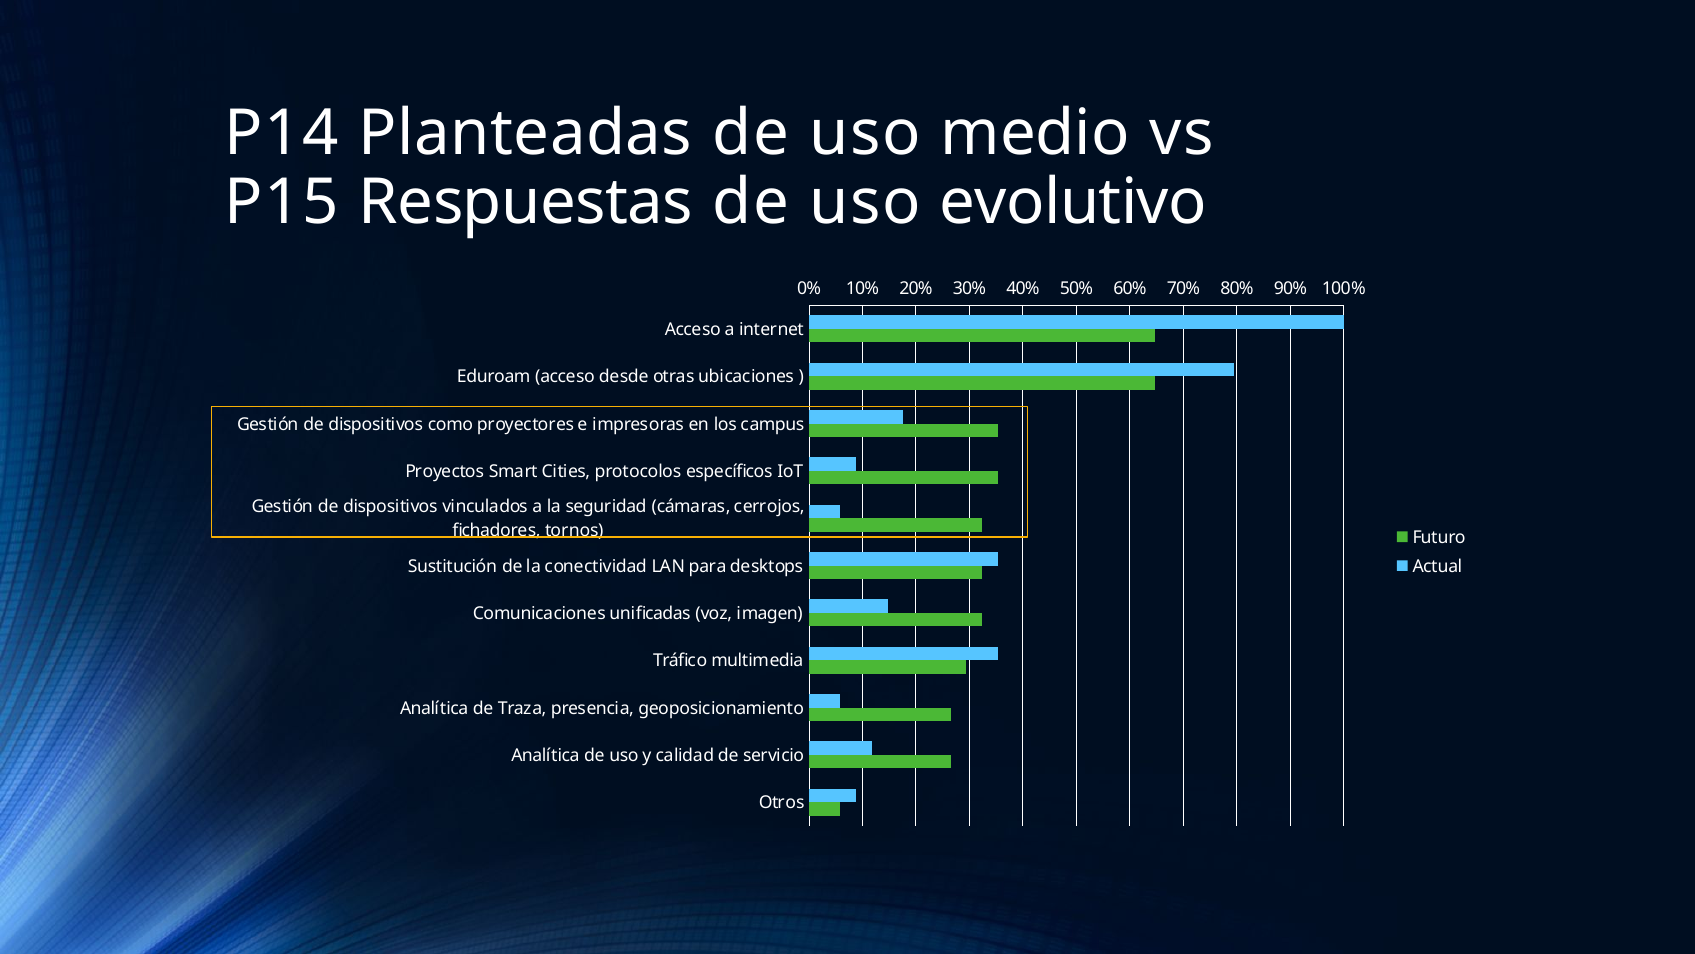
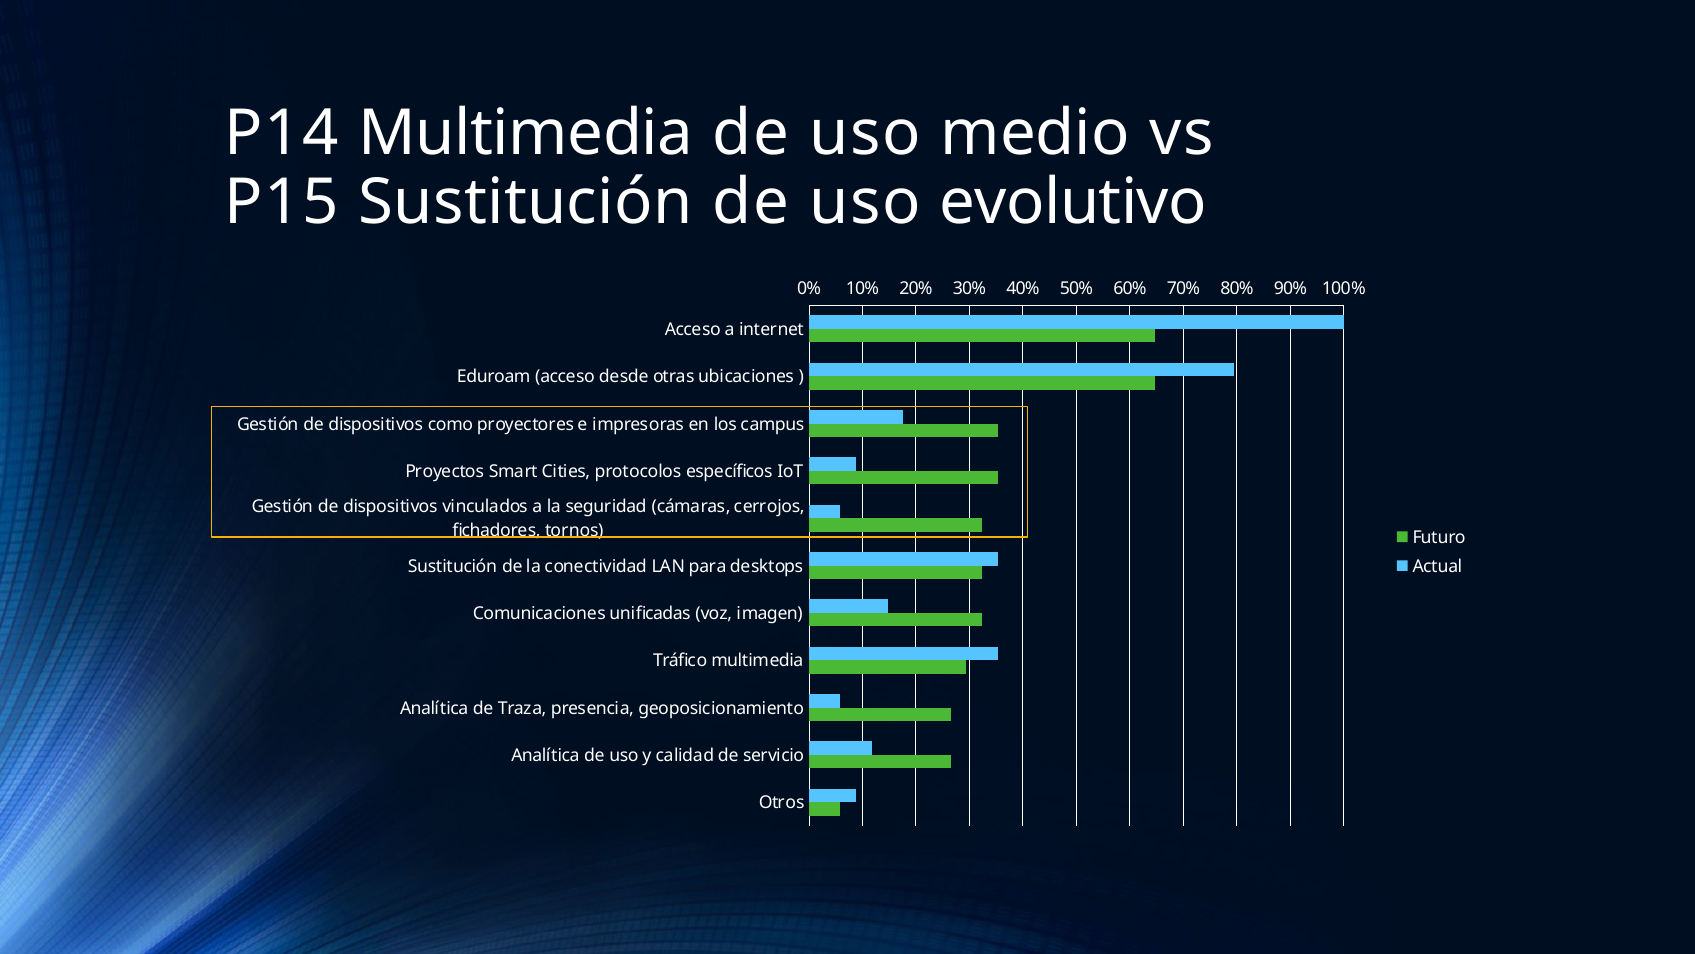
P14 Planteadas: Planteadas -> Multimedia
P15 Respuestas: Respuestas -> Sustitución
